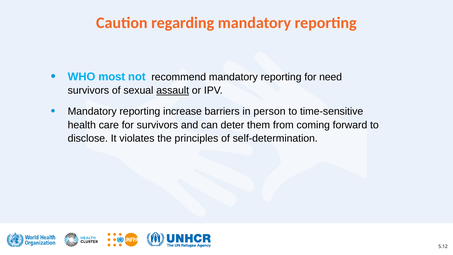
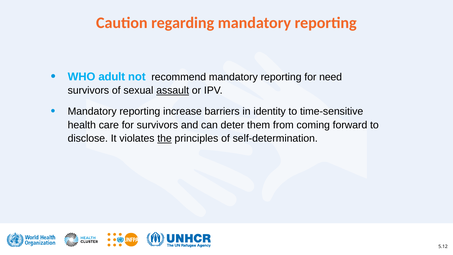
most: most -> adult
person: person -> identity
the underline: none -> present
